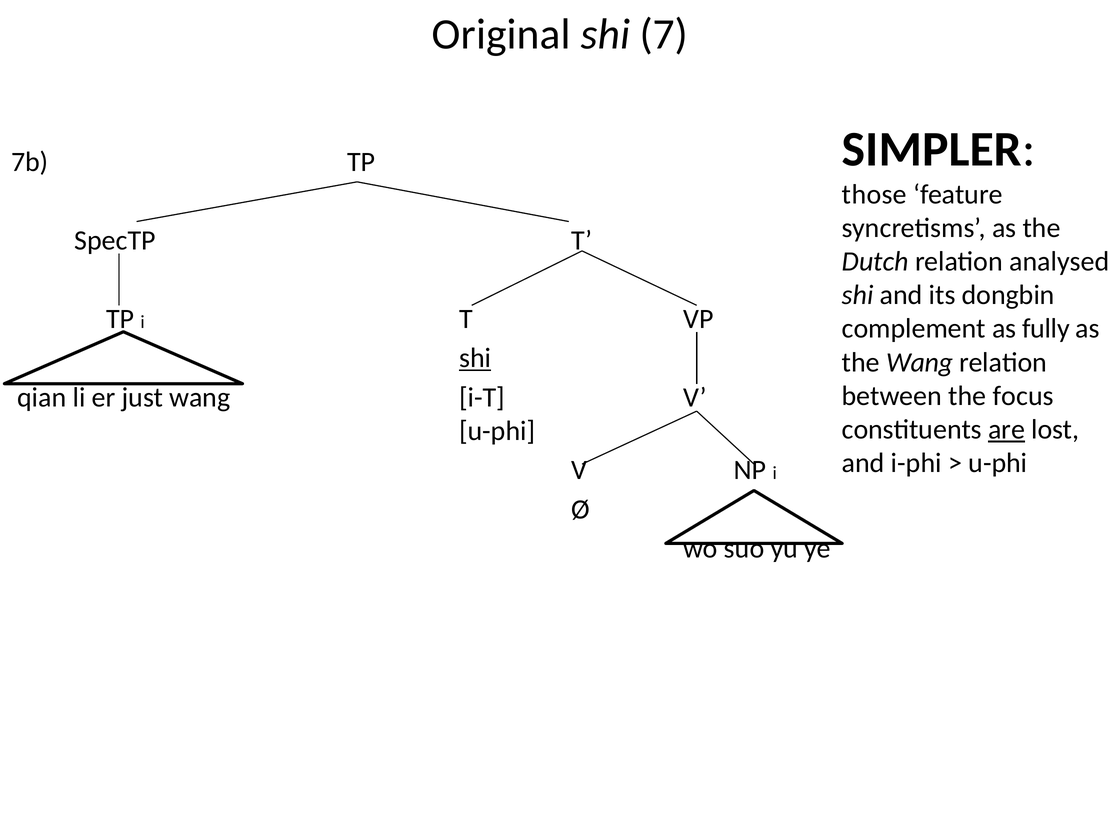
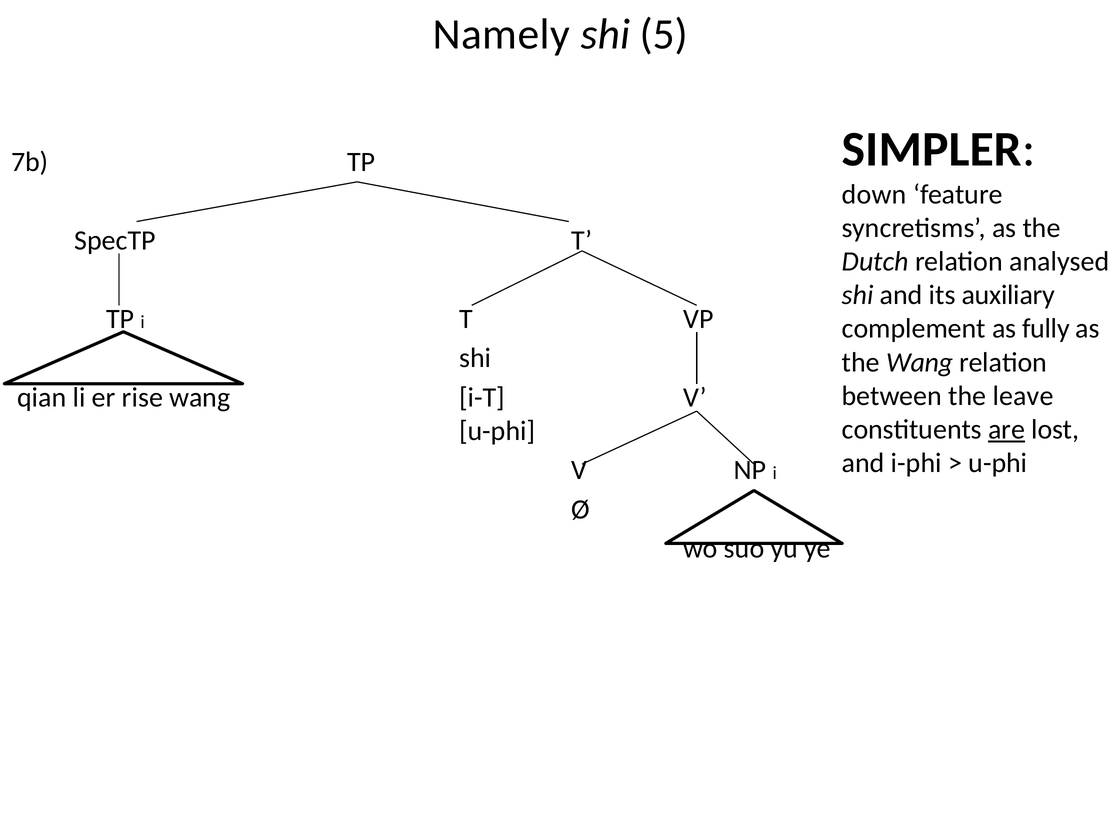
Original: Original -> Namely
7: 7 -> 5
those: those -> down
dongbin: dongbin -> auxiliary
shi at (475, 358) underline: present -> none
focus: focus -> leave
just: just -> rise
